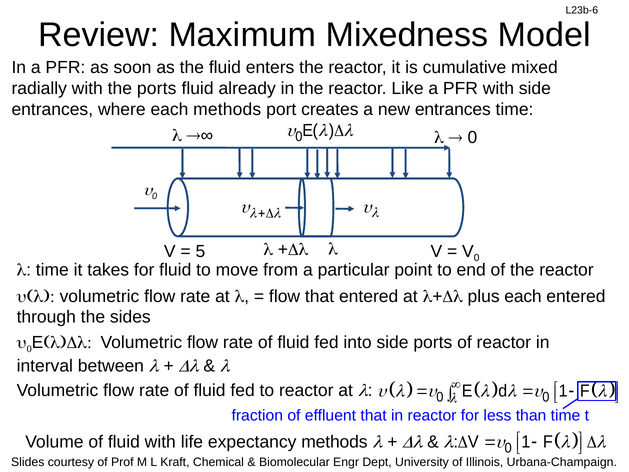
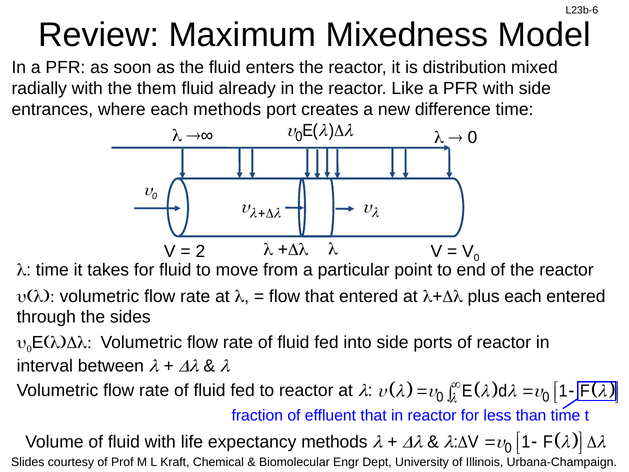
cumulative: cumulative -> distribution
the ports: ports -> them
new entrances: entrances -> difference
5: 5 -> 2
